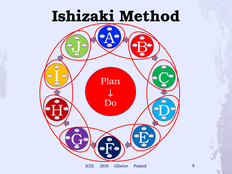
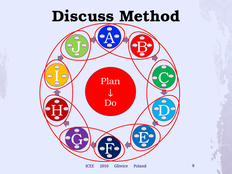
Ishizaki: Ishizaki -> Discuss
